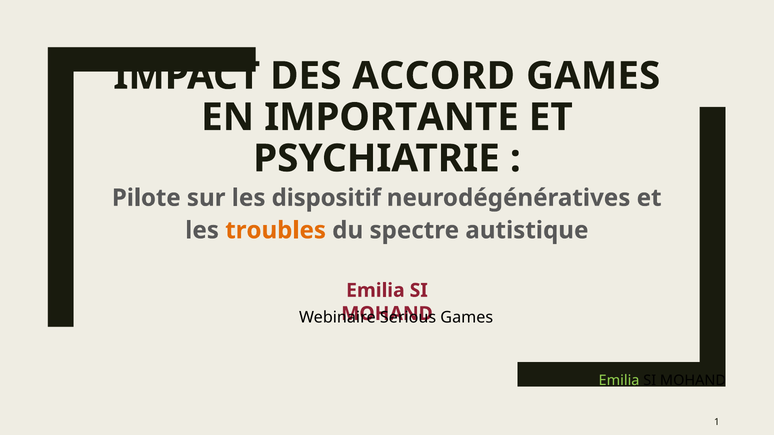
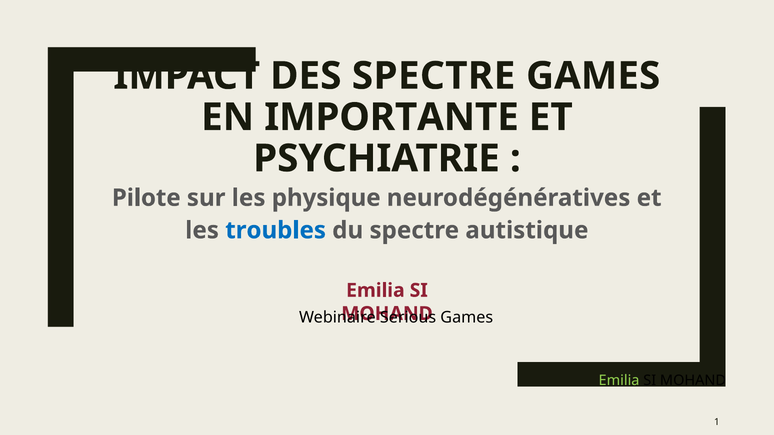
DES ACCORD: ACCORD -> SPECTRE
dispositif: dispositif -> physique
troubles colour: orange -> blue
